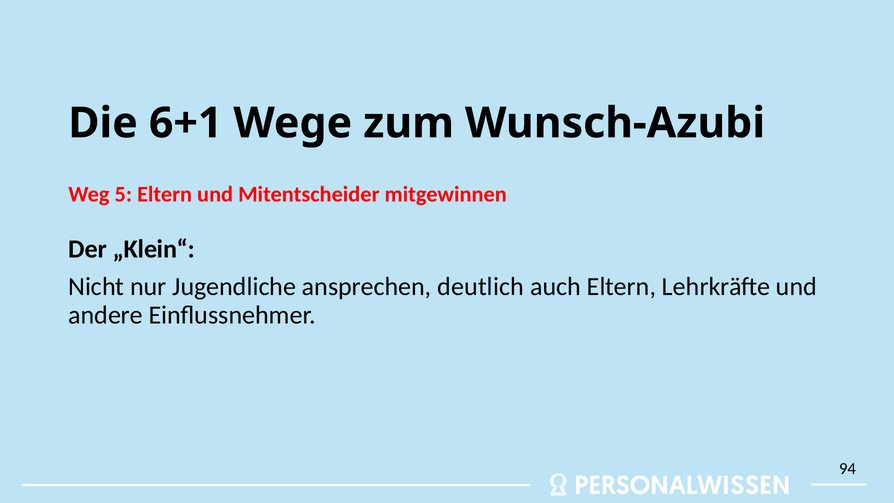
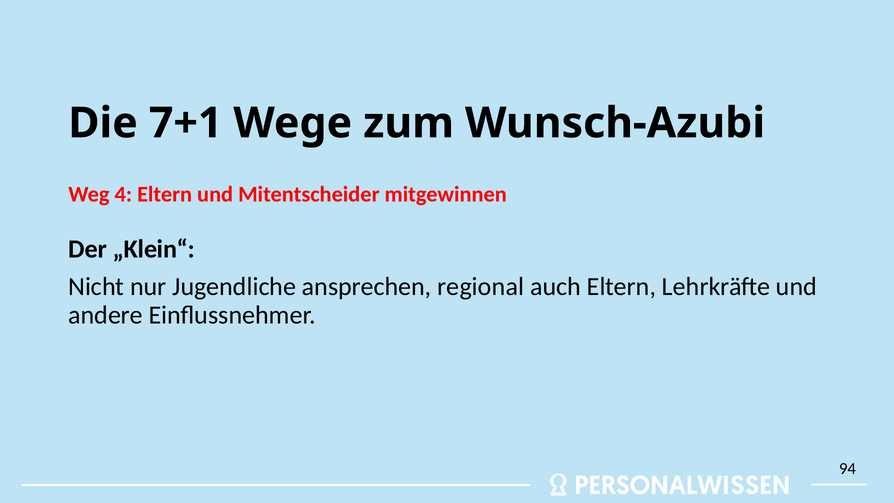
6+1: 6+1 -> 7+1
5: 5 -> 4
deutlich: deutlich -> regional
